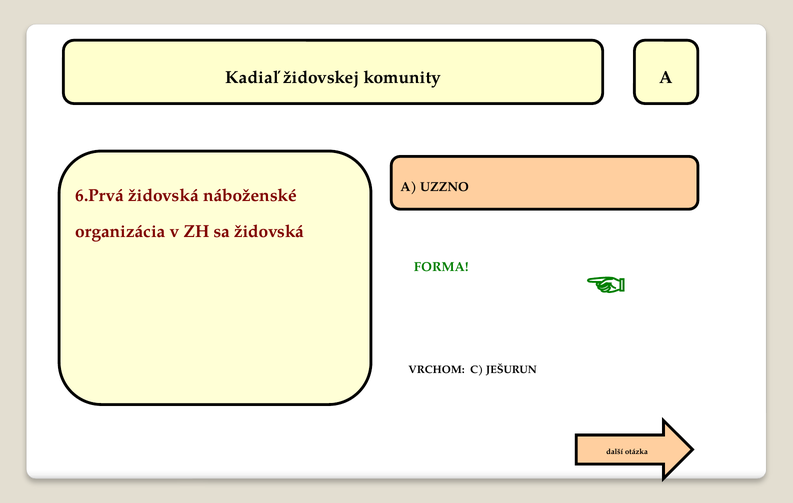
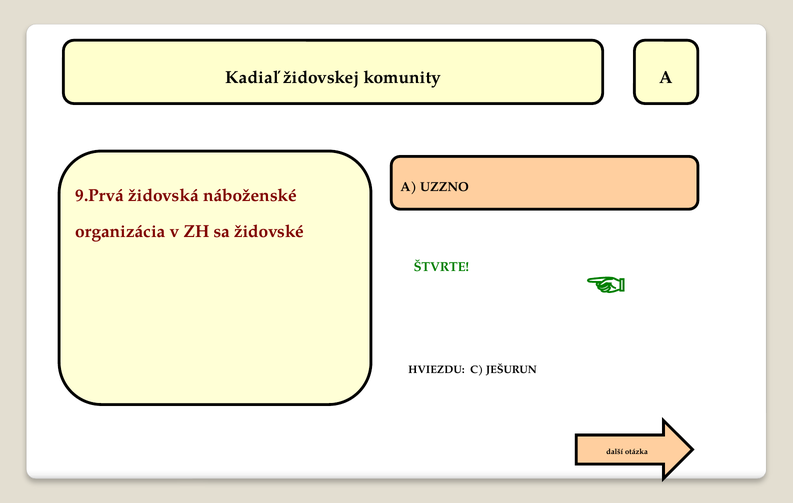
6.Prvá: 6.Prvá -> 9.Prvá
sa židovská: židovská -> židovské
FORMA: FORMA -> ŠTVRTE
VRCHOM: VRCHOM -> HVIEZDU
